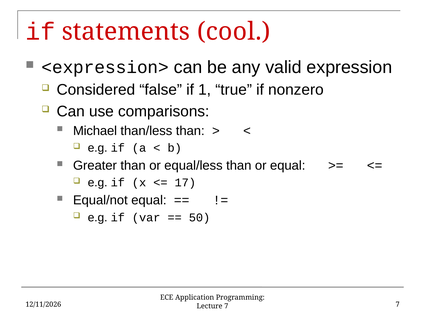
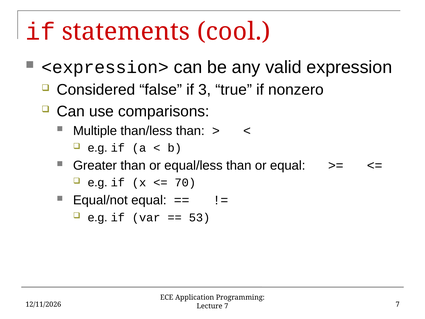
1: 1 -> 3
Michael: Michael -> Multiple
17: 17 -> 70
50: 50 -> 53
